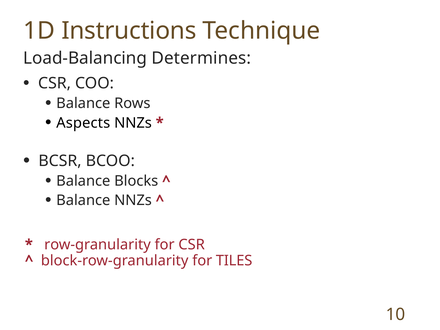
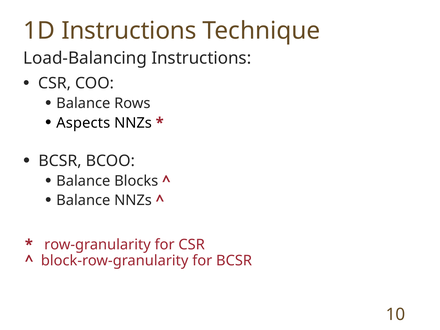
Load-Balancing Determines: Determines -> Instructions
TILES: TILES -> ΒCSR
